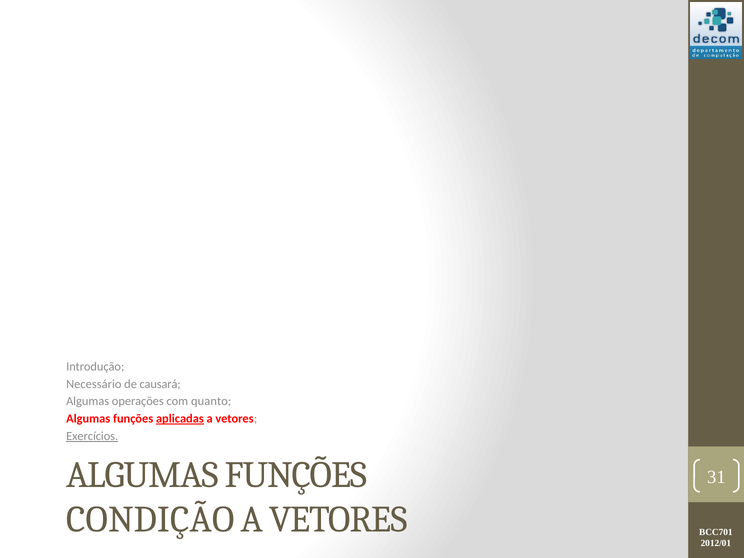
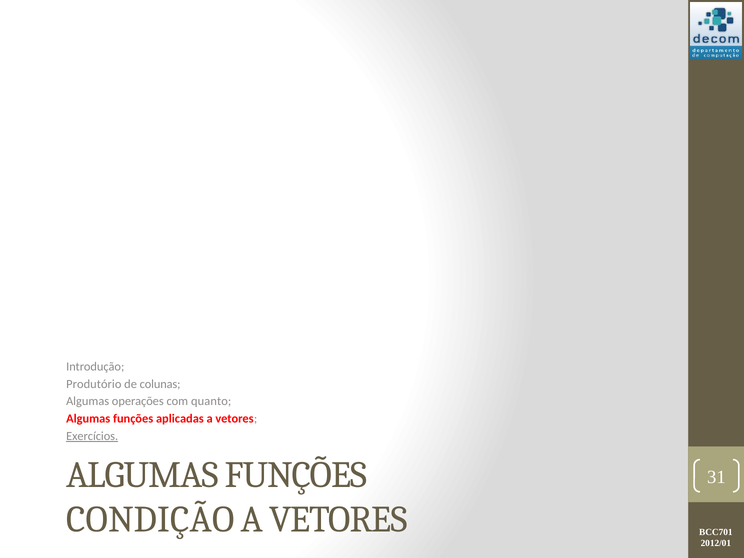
Necessário: Necessário -> Produtório
causará: causará -> colunas
aplicadas underline: present -> none
